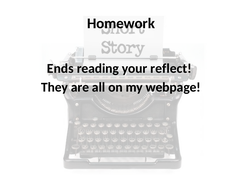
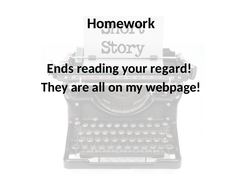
reflect: reflect -> regard
